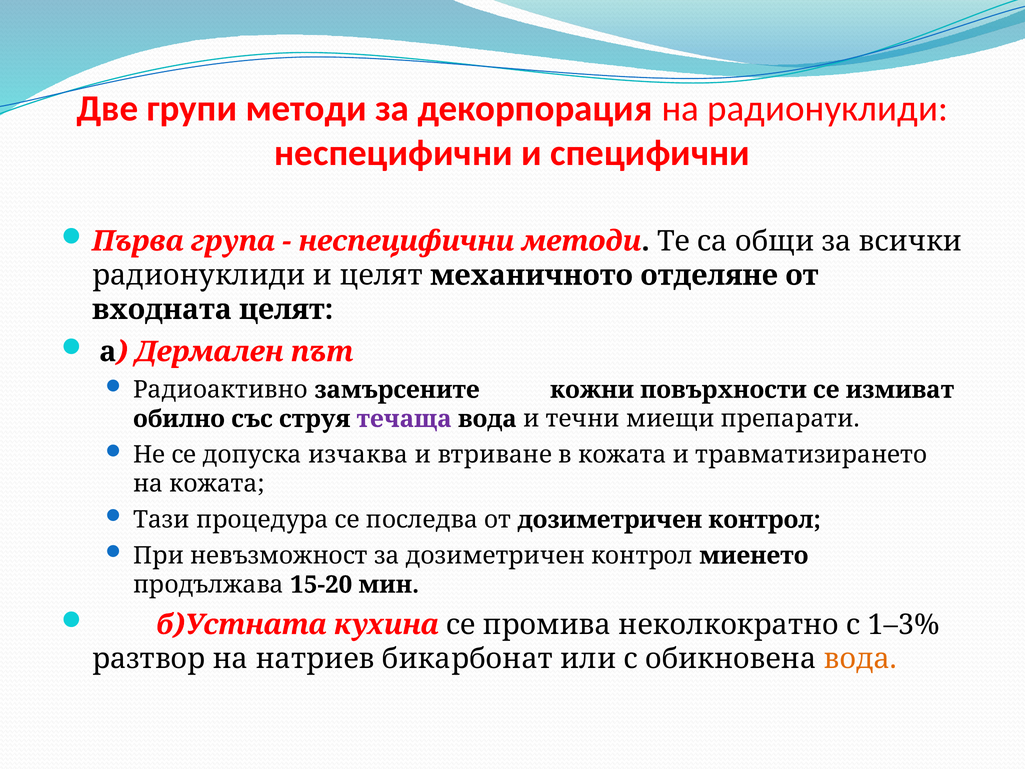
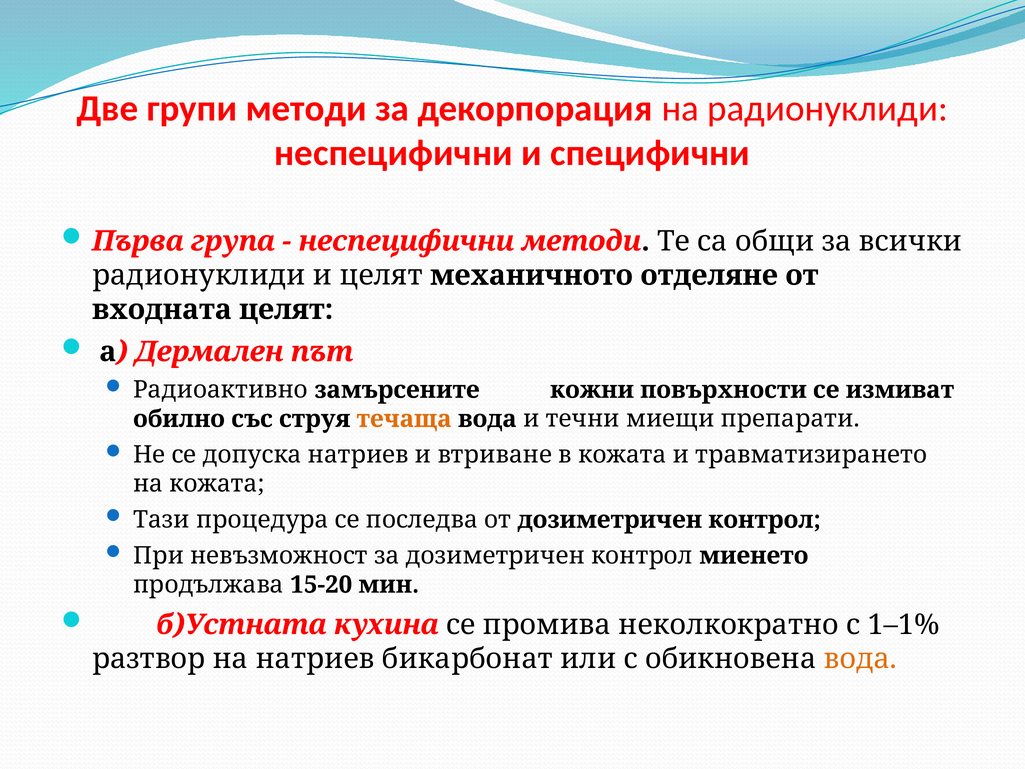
течаща colour: purple -> orange
допуска изчаква: изчаква -> натриев
1–3%: 1–3% -> 1–1%
